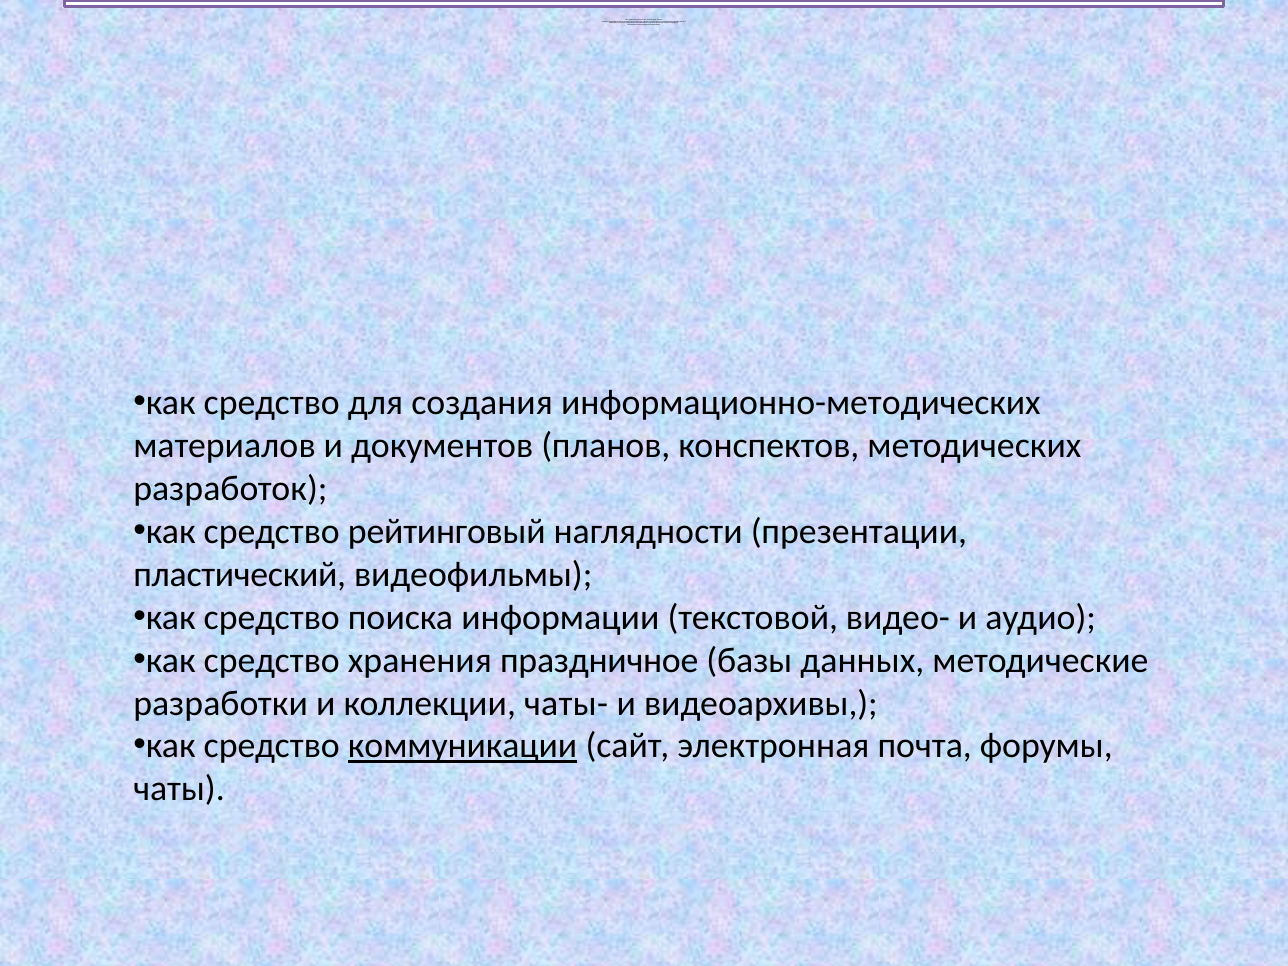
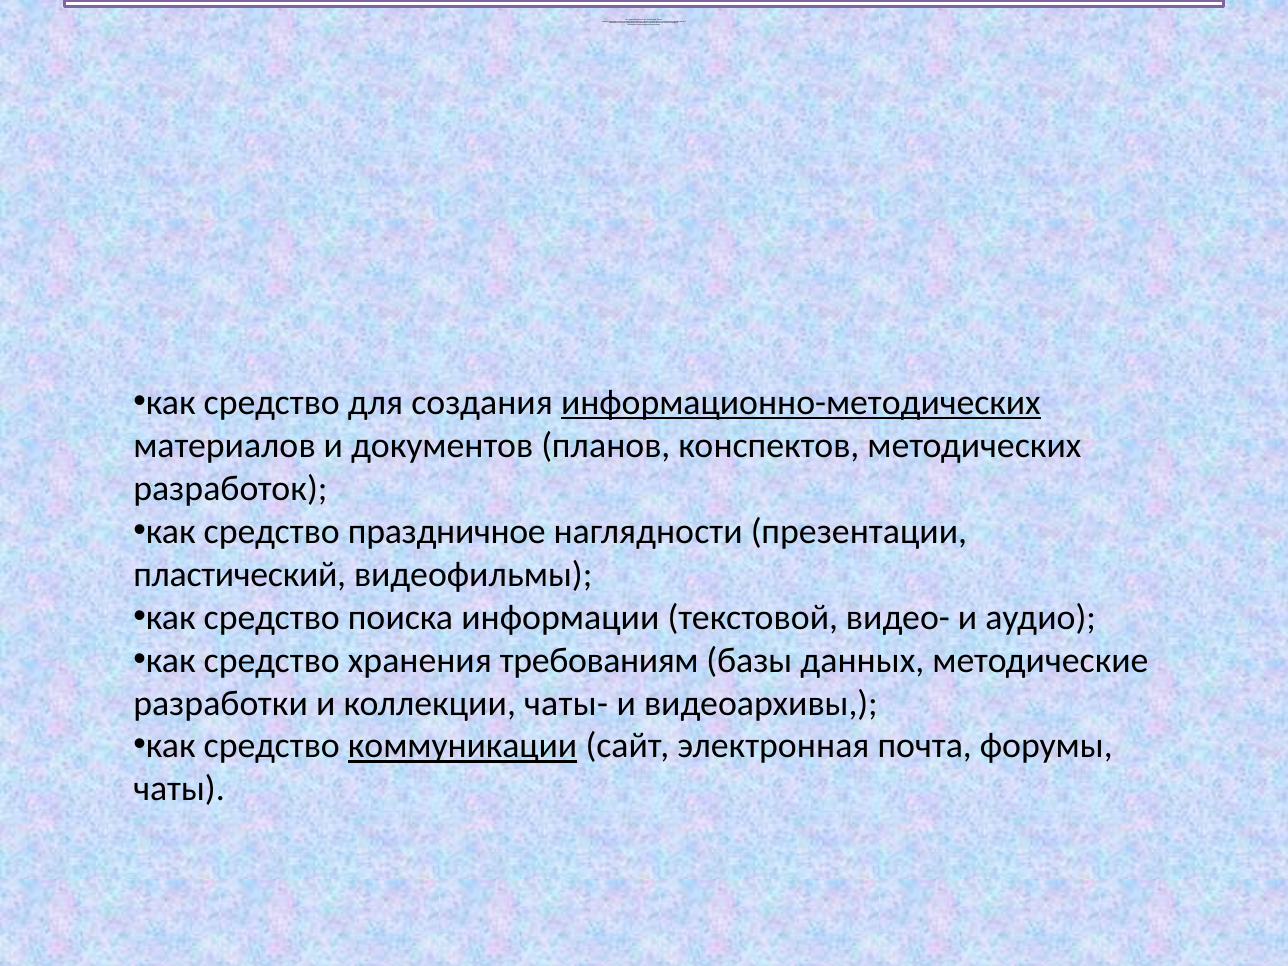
информационно-методических underline: none -> present
рейтинговый: рейтинговый -> праздничное
хранения праздничное: праздничное -> требованиям
